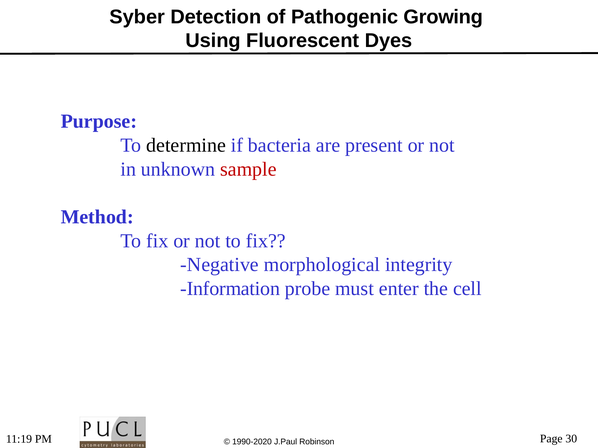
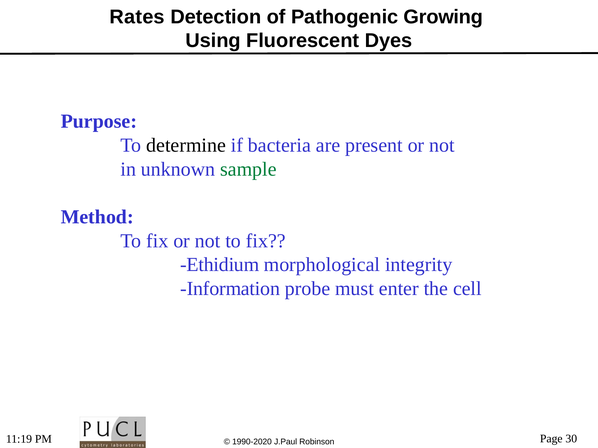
Syber: Syber -> Rates
sample colour: red -> green
Negative: Negative -> Ethidium
